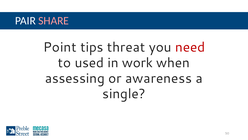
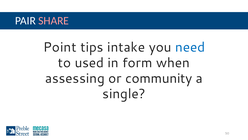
threat: threat -> intake
need colour: red -> blue
work: work -> form
awareness: awareness -> community
